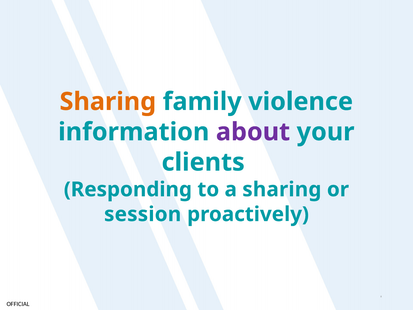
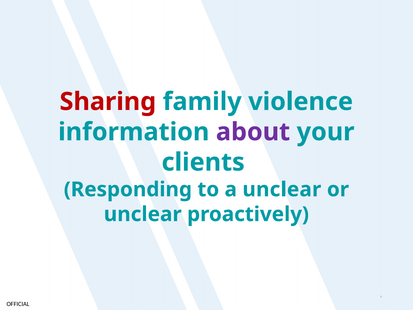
Sharing at (108, 102) colour: orange -> red
a sharing: sharing -> unclear
session at (143, 214): session -> unclear
